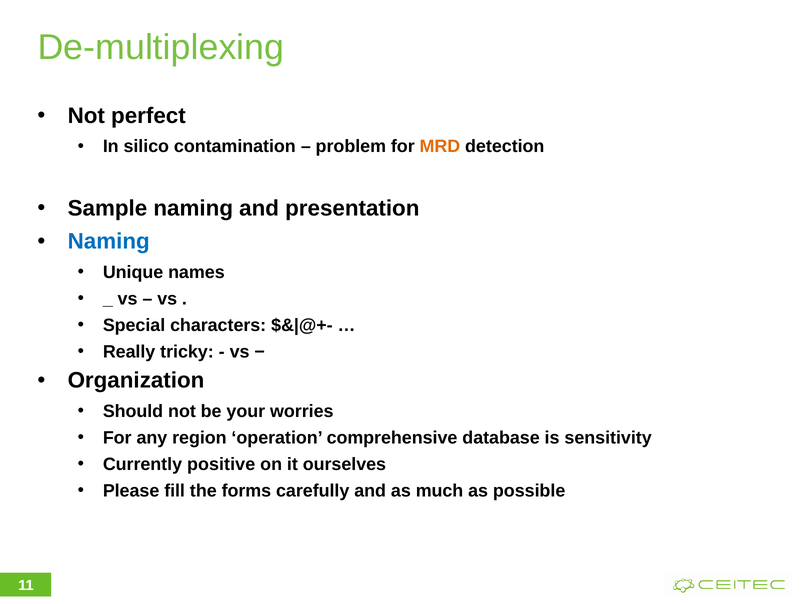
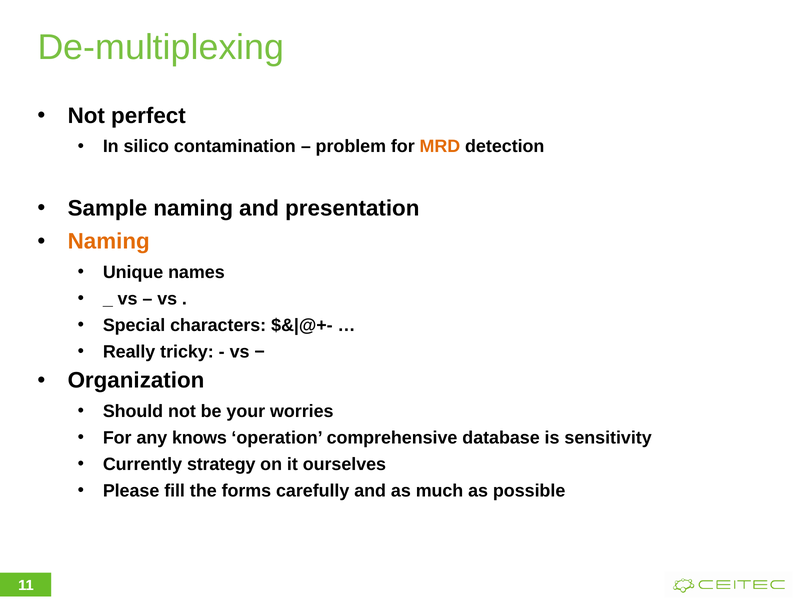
Naming at (109, 242) colour: blue -> orange
region: region -> knows
positive: positive -> strategy
